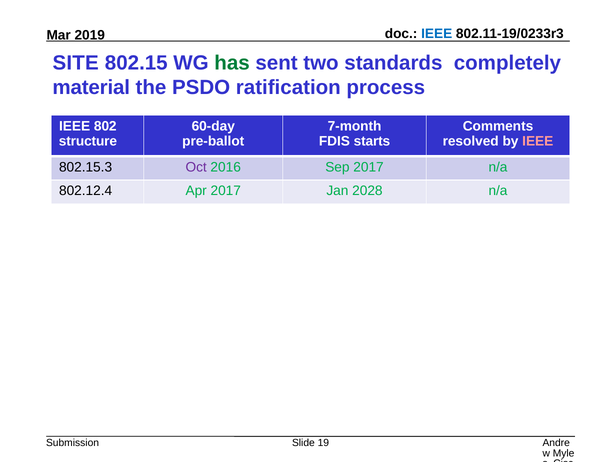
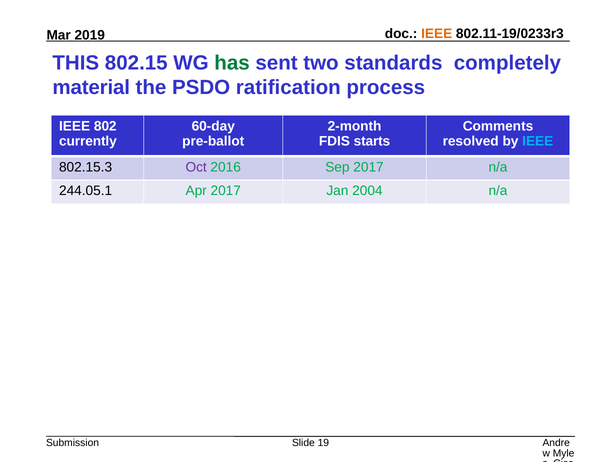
IEEE at (437, 34) colour: blue -> orange
SITE: SITE -> THIS
7-month: 7-month -> 2-month
structure: structure -> currently
IEEE at (538, 141) colour: pink -> light blue
802.12.4: 802.12.4 -> 244.05.1
2028: 2028 -> 2004
